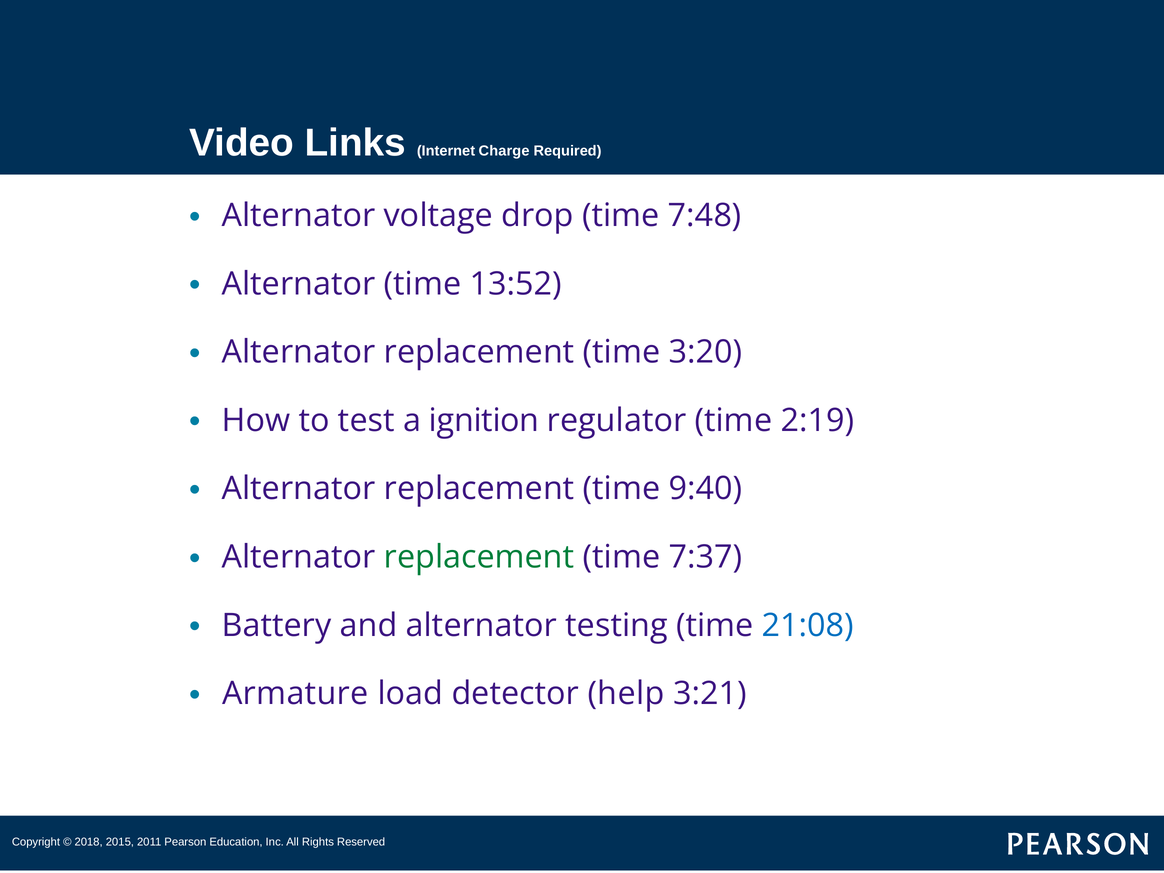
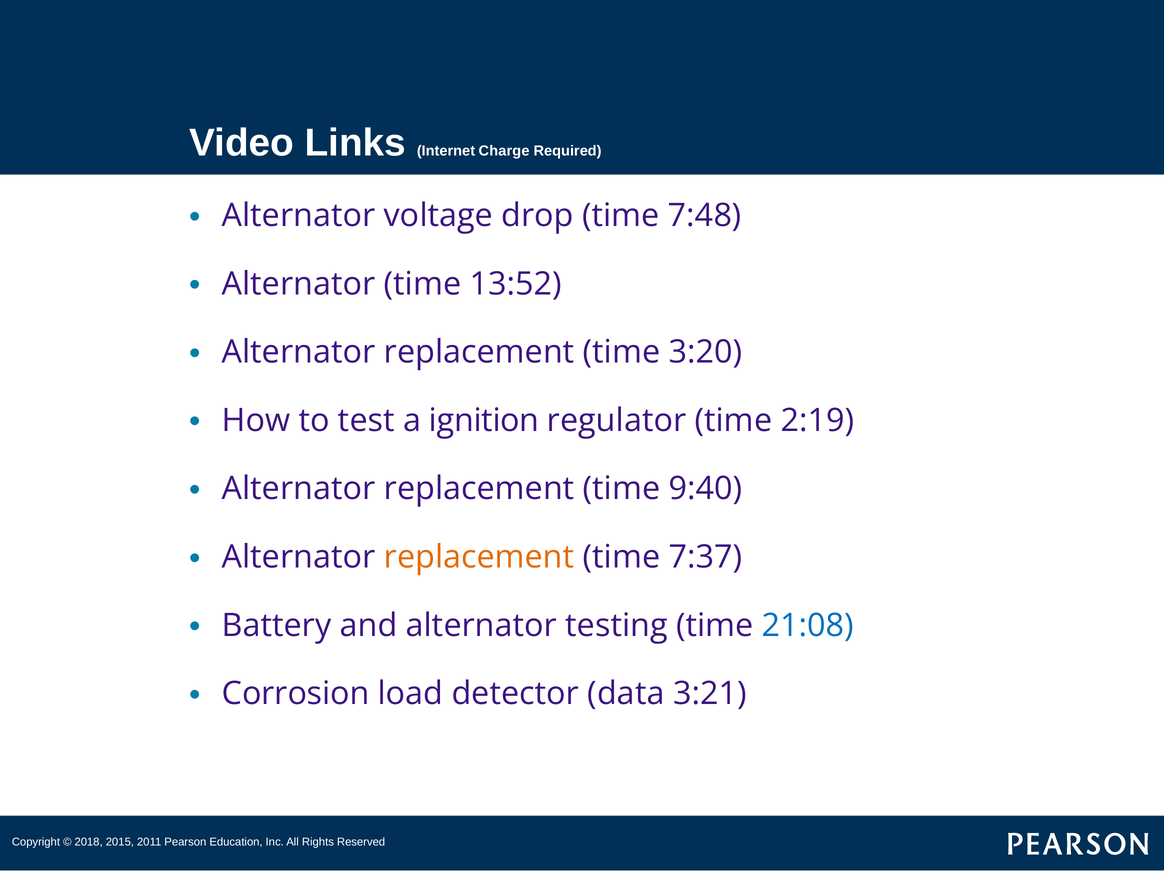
replacement at (479, 557) colour: green -> orange
Armature: Armature -> Corrosion
help: help -> data
